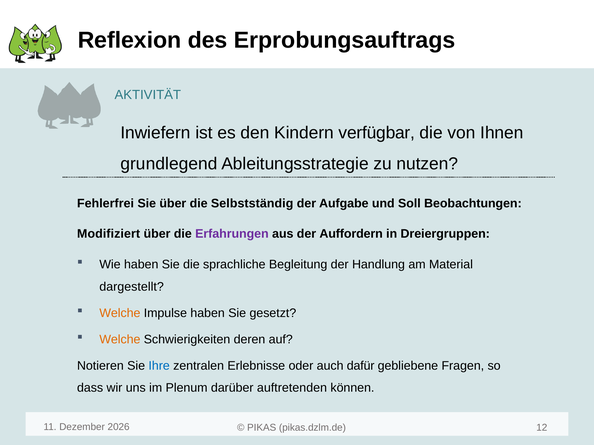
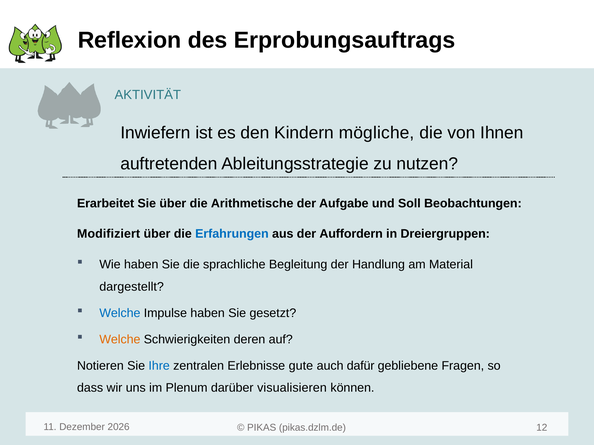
verfügbar: verfügbar -> mögliche
grundlegend: grundlegend -> auftretenden
Fehlerfrei: Fehlerfrei -> Erarbeitet
Selbstständig: Selbstständig -> Arithmetische
Erfahrungen colour: purple -> blue
Welche at (120, 313) colour: orange -> blue
oder: oder -> gute
auftretenden: auftretenden -> visualisieren
